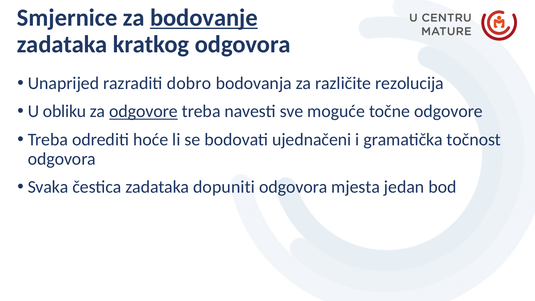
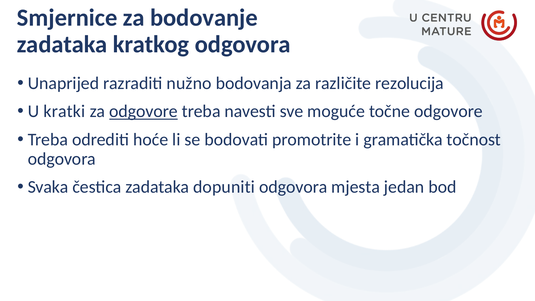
bodovanje underline: present -> none
dobro: dobro -> nužno
obliku: obliku -> kratki
ujednačeni: ujednačeni -> promotrite
